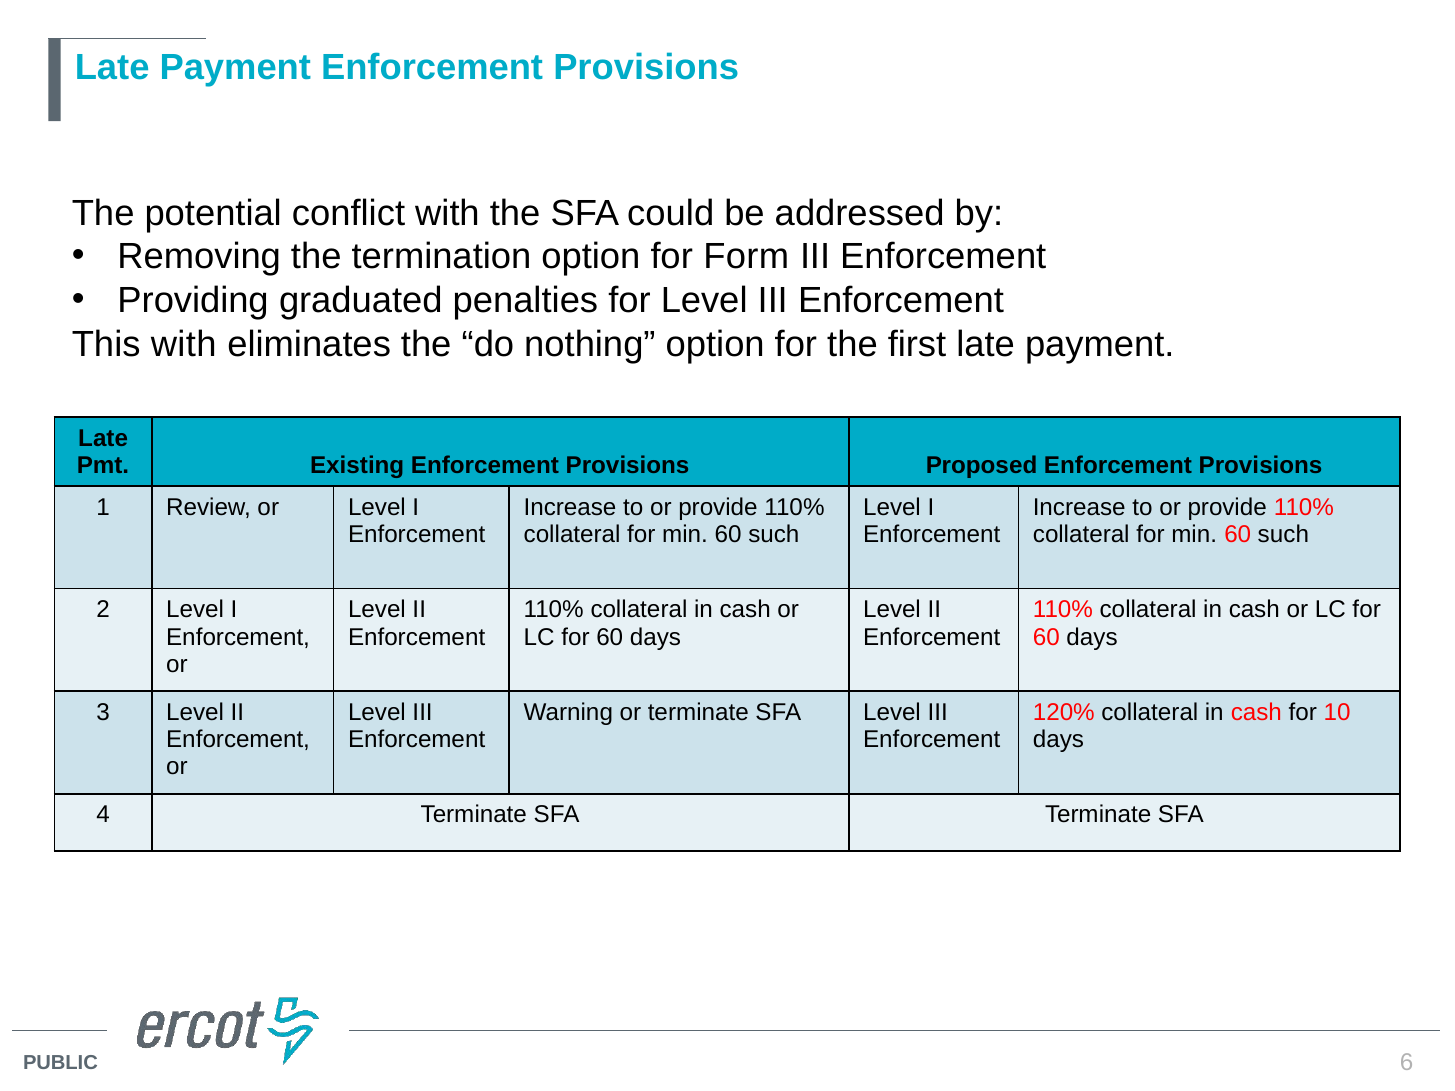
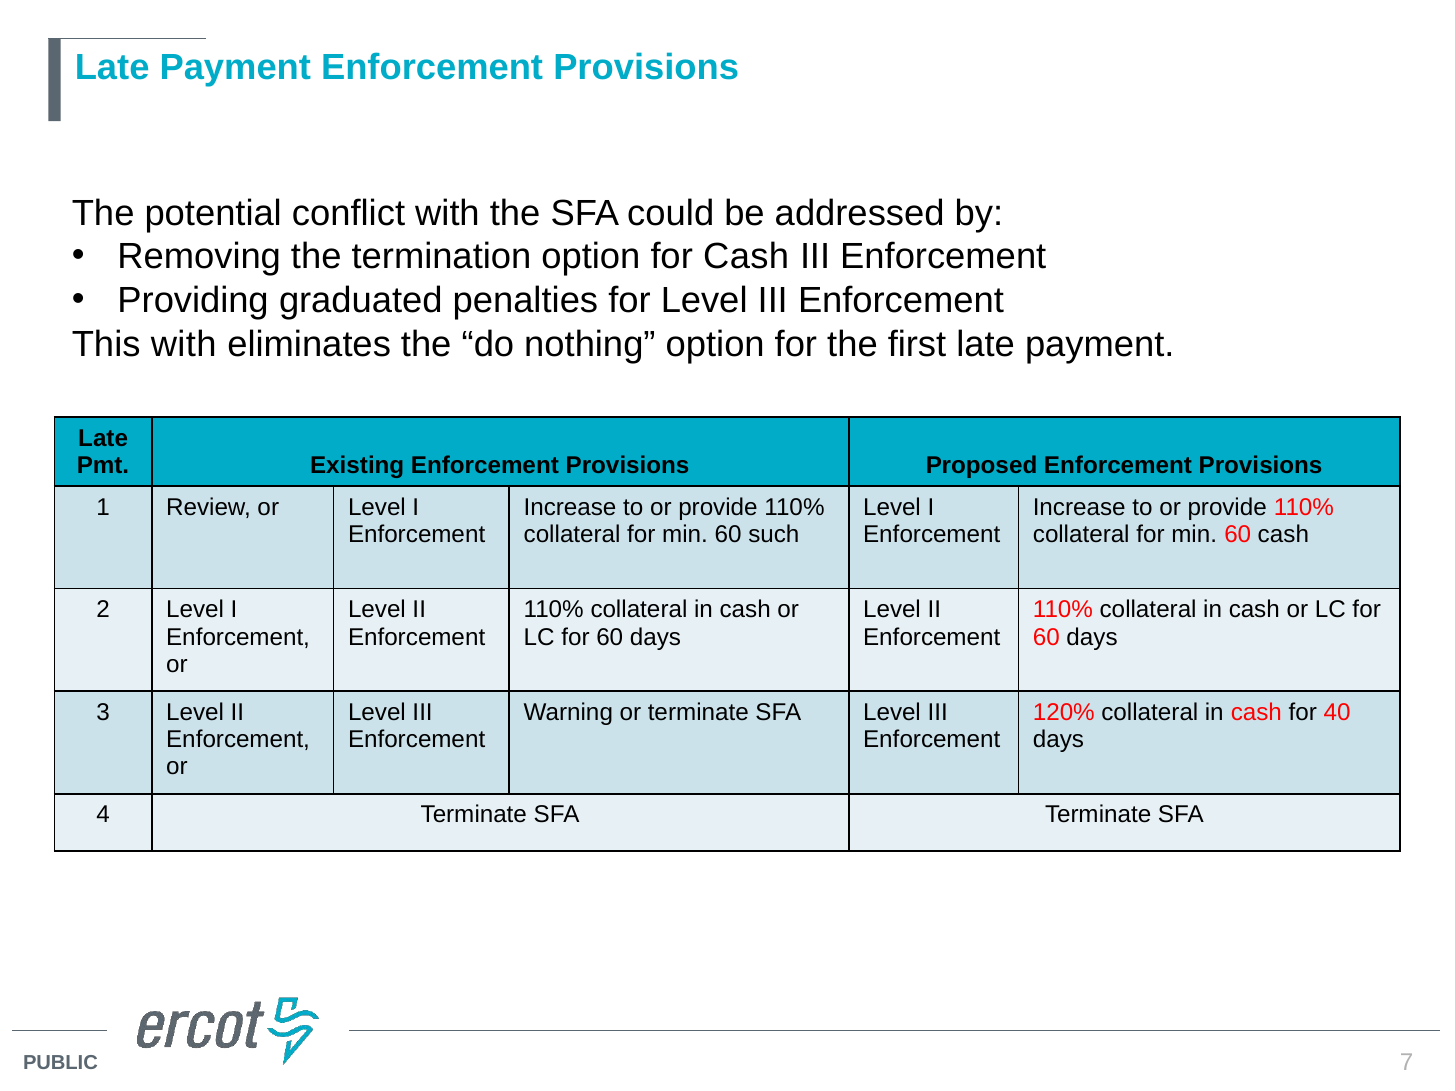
for Form: Form -> Cash
such at (1283, 535): such -> cash
10: 10 -> 40
6: 6 -> 7
